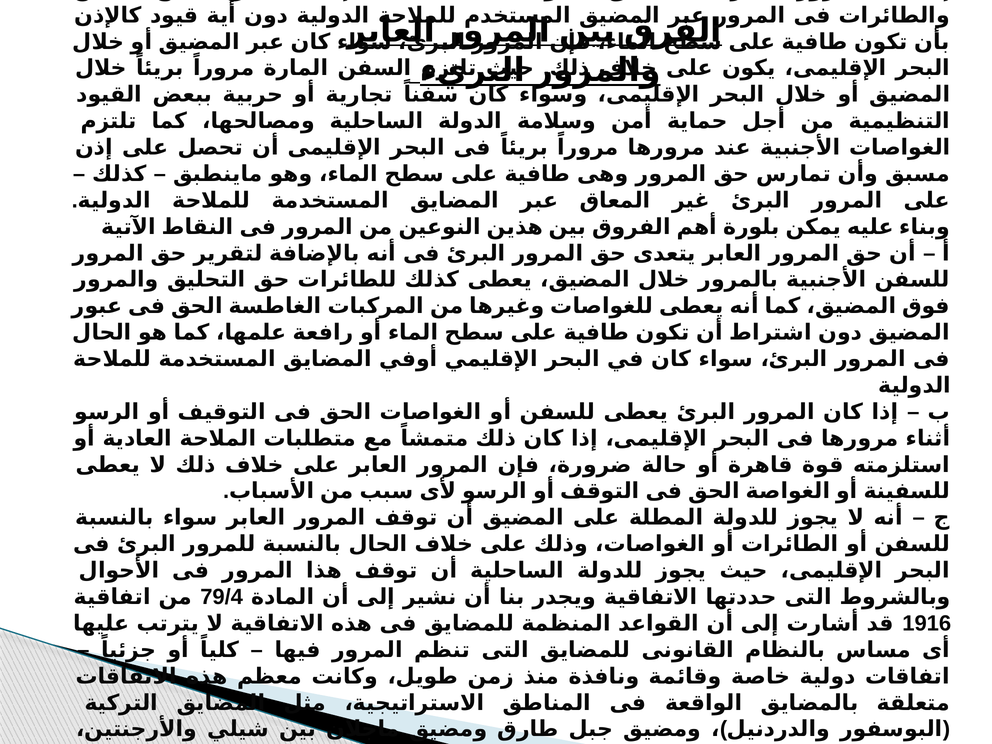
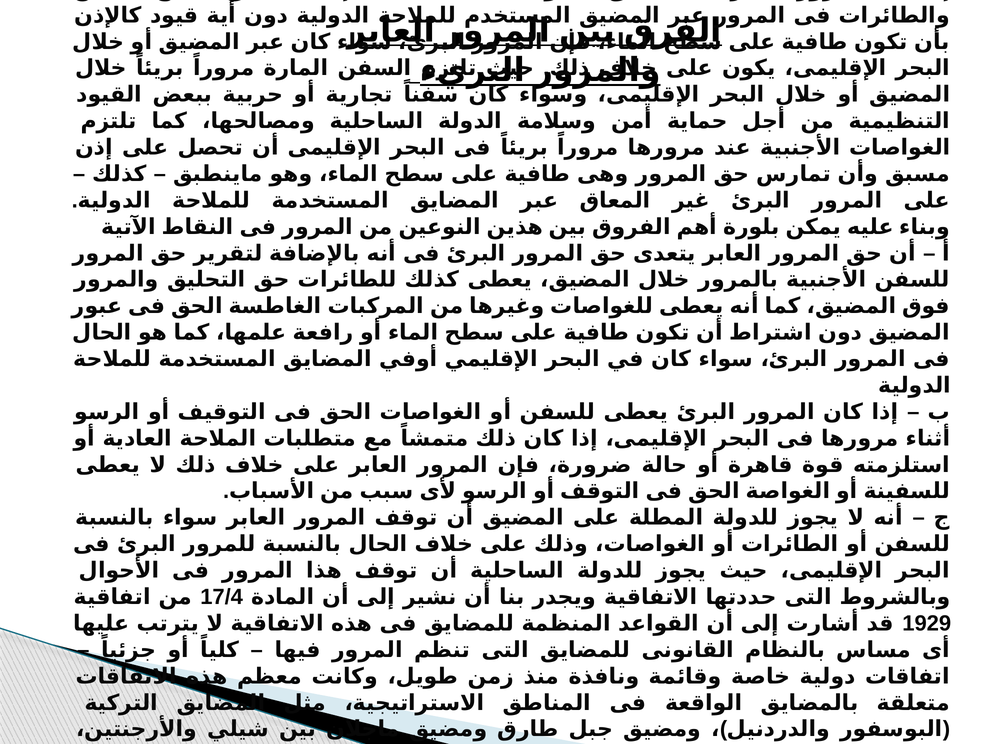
79/4: 79/4 -> 17/4
1916: 1916 -> 1929
